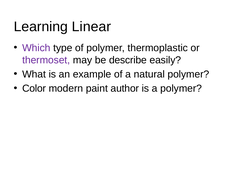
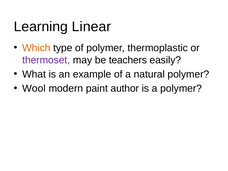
Which colour: purple -> orange
describe: describe -> teachers
Color: Color -> Wool
